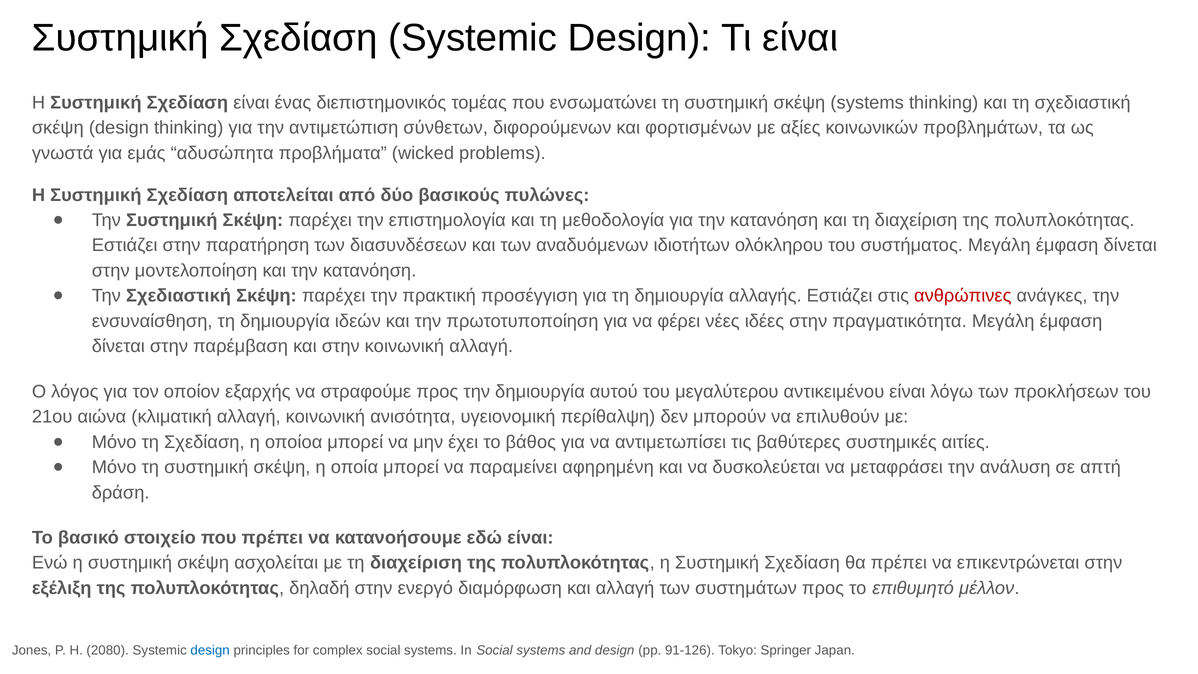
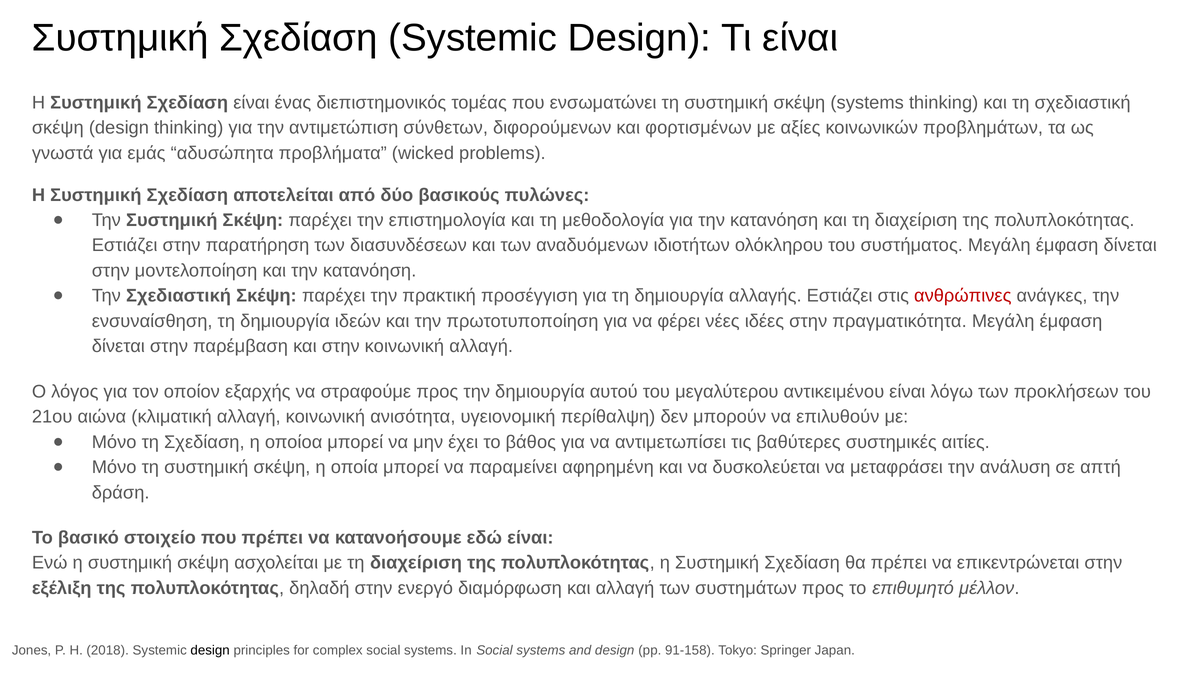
2080: 2080 -> 2018
design at (210, 650) colour: blue -> black
91-126: 91-126 -> 91-158
